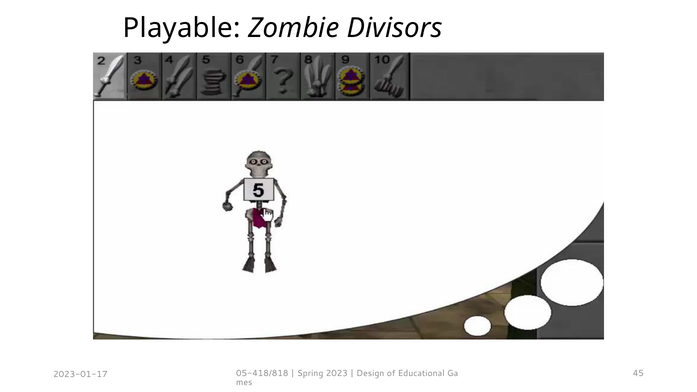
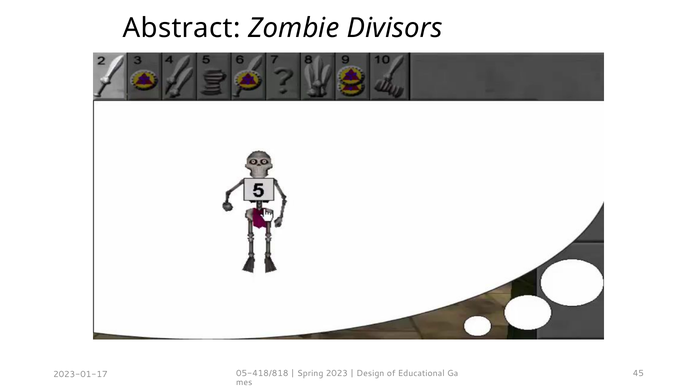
Playable: Playable -> Abstract
